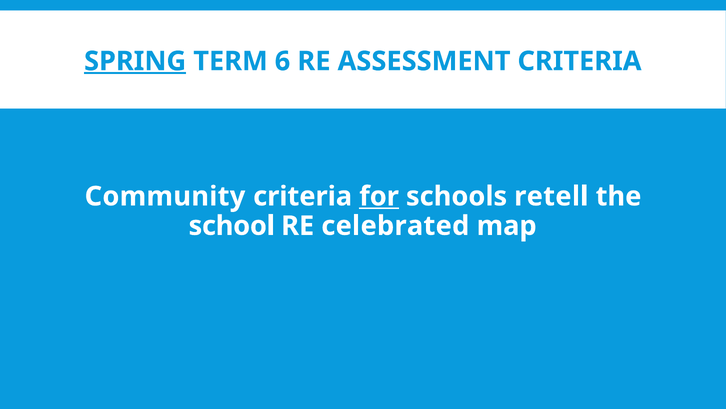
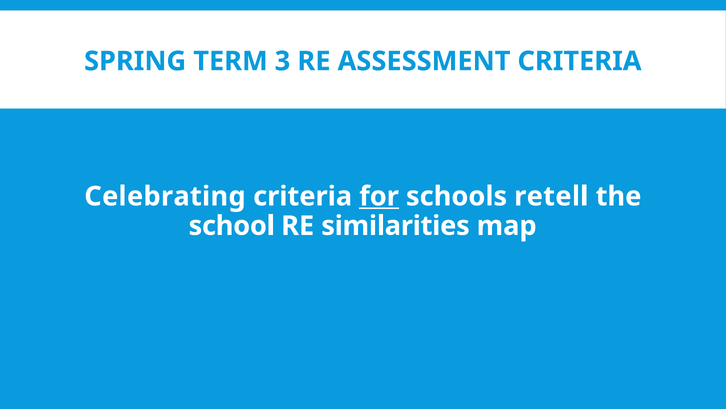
SPRING underline: present -> none
6: 6 -> 3
Community: Community -> Celebrating
celebrated: celebrated -> similarities
